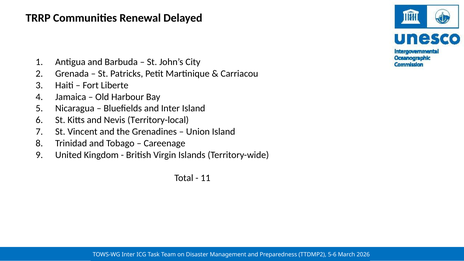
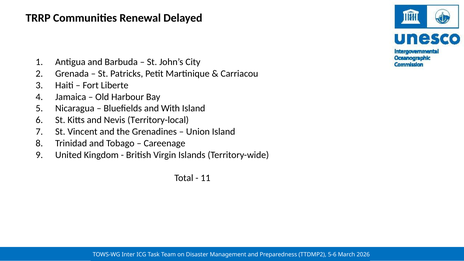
and Inter: Inter -> With
